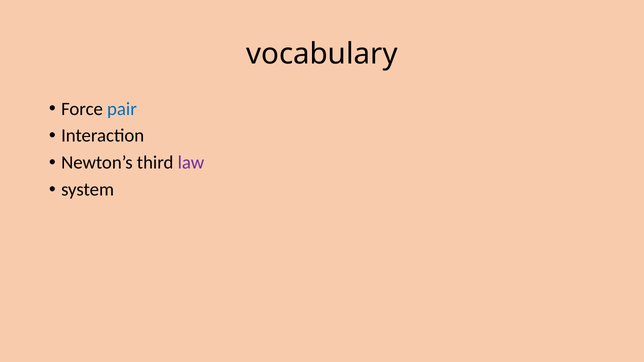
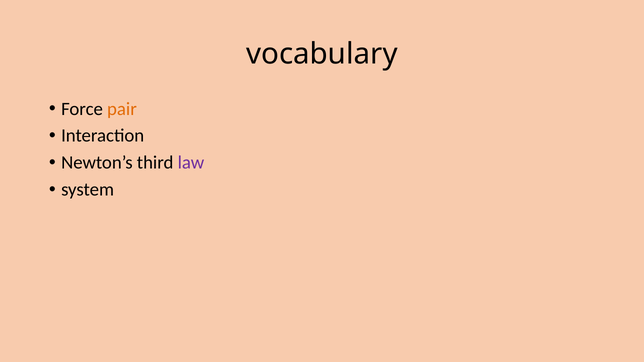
pair colour: blue -> orange
